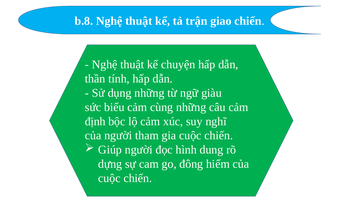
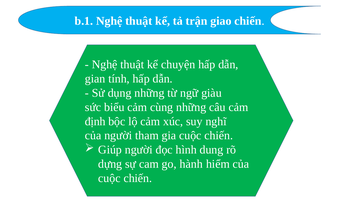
b.8: b.8 -> b.1
thần: thần -> gian
đông: đông -> hành
